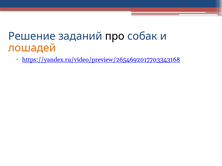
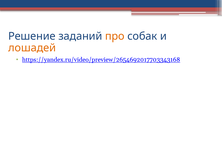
про colour: black -> orange
